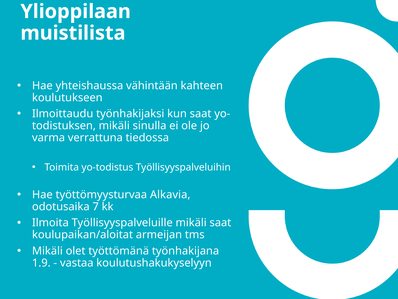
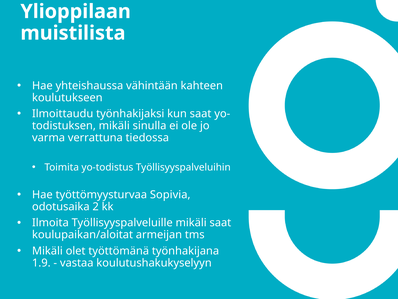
Alkavia: Alkavia -> Sopivia
7: 7 -> 2
